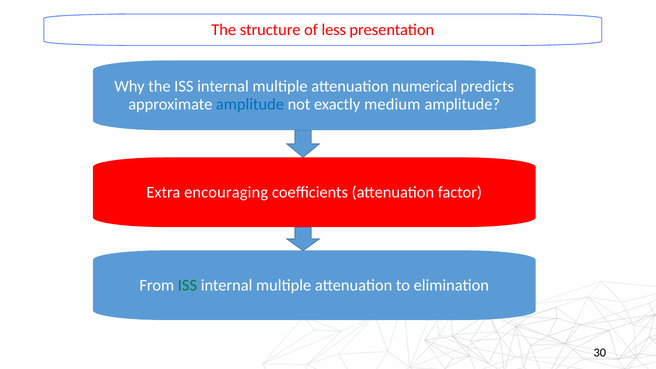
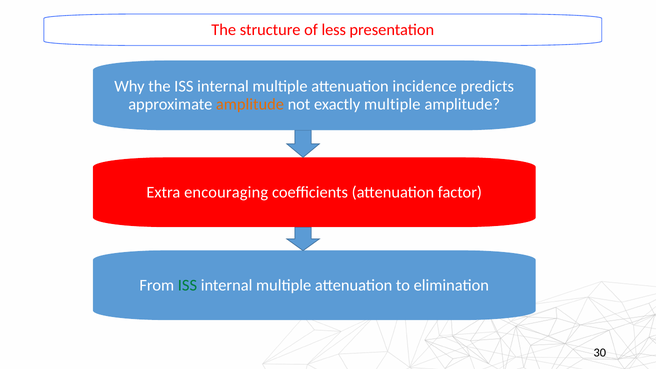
numerical: numerical -> incidence
amplitude at (250, 104) colour: blue -> orange
exactly medium: medium -> multiple
